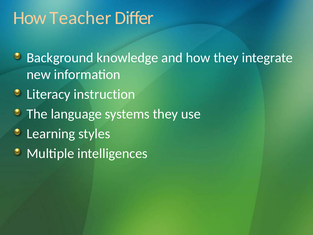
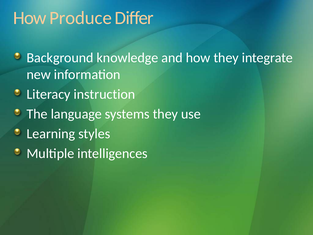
Teacher: Teacher -> Produce
